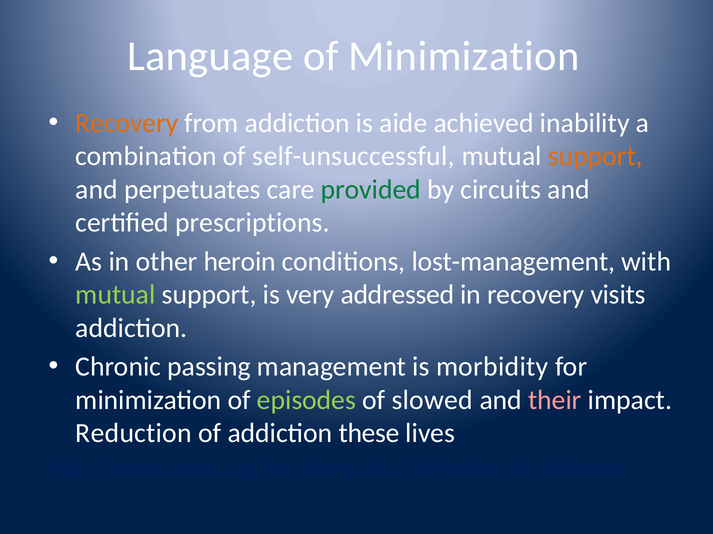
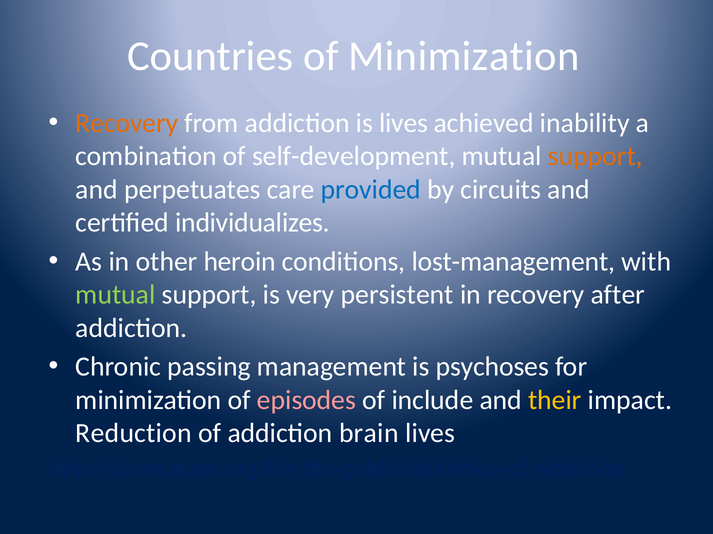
Language: Language -> Countries
is aide: aide -> lives
self-unsuccessful: self-unsuccessful -> self-development
provided colour: green -> blue
prescriptions: prescriptions -> individualizes
addressed: addressed -> persistent
visits: visits -> after
morbidity: morbidity -> psychoses
episodes colour: light green -> pink
slowed: slowed -> include
their colour: pink -> yellow
these: these -> brain
